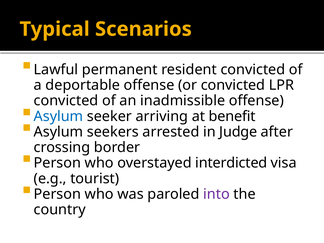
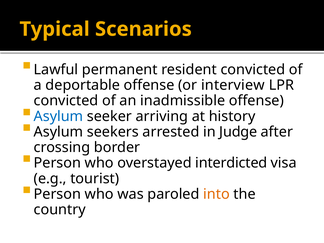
or convicted: convicted -> interview
benefit: benefit -> history
into colour: purple -> orange
